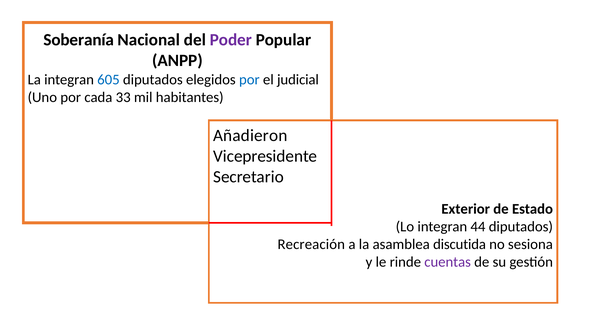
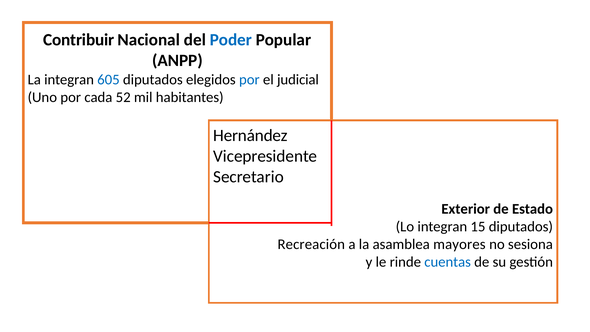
Soberanía: Soberanía -> Contribuir
Poder colour: purple -> blue
33: 33 -> 52
Añadieron: Añadieron -> Hernández
44: 44 -> 15
discutida: discutida -> mayores
cuentas colour: purple -> blue
